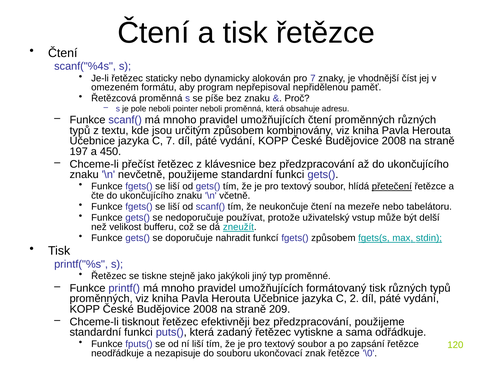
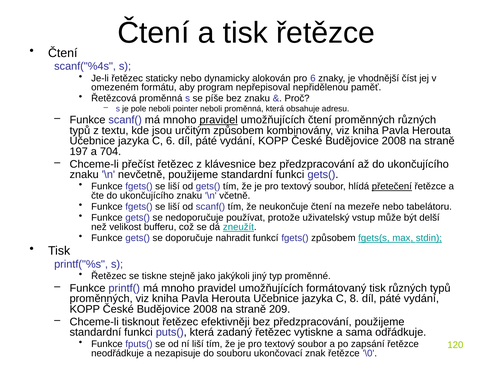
pro 7: 7 -> 6
pravidel at (219, 120) underline: none -> present
C 7: 7 -> 6
450: 450 -> 704
2: 2 -> 8
